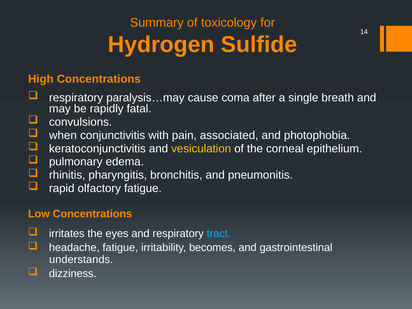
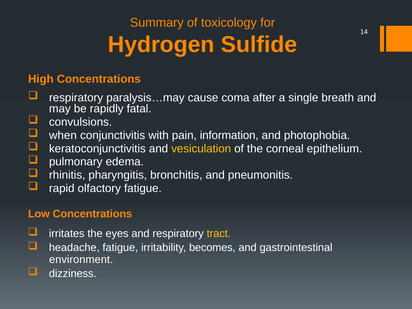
associated: associated -> information
tract colour: light blue -> yellow
understands: understands -> environment
